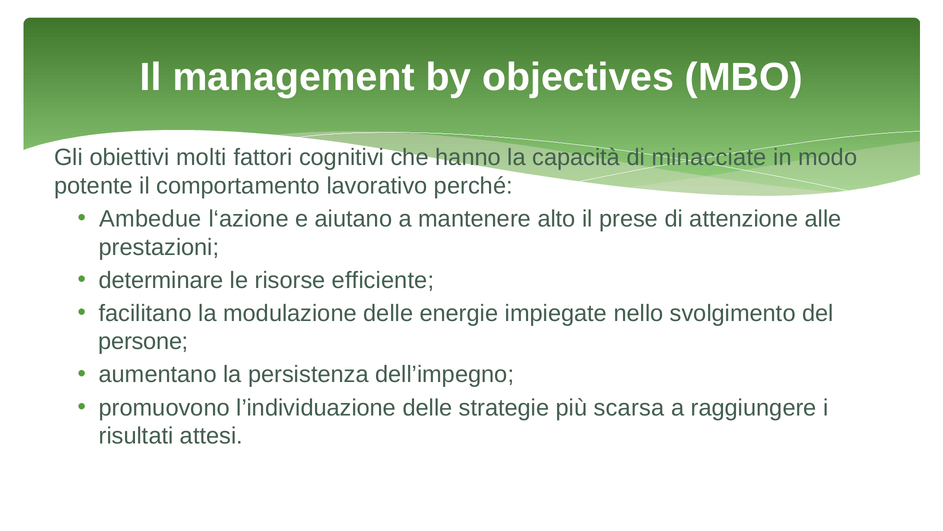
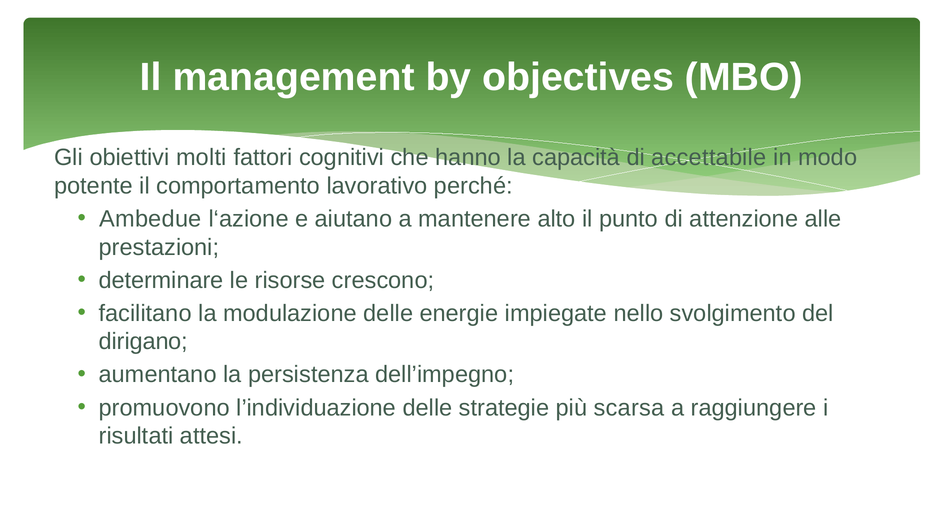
minacciate: minacciate -> accettabile
prese: prese -> punto
efficiente: efficiente -> crescono
persone: persone -> dirigano
